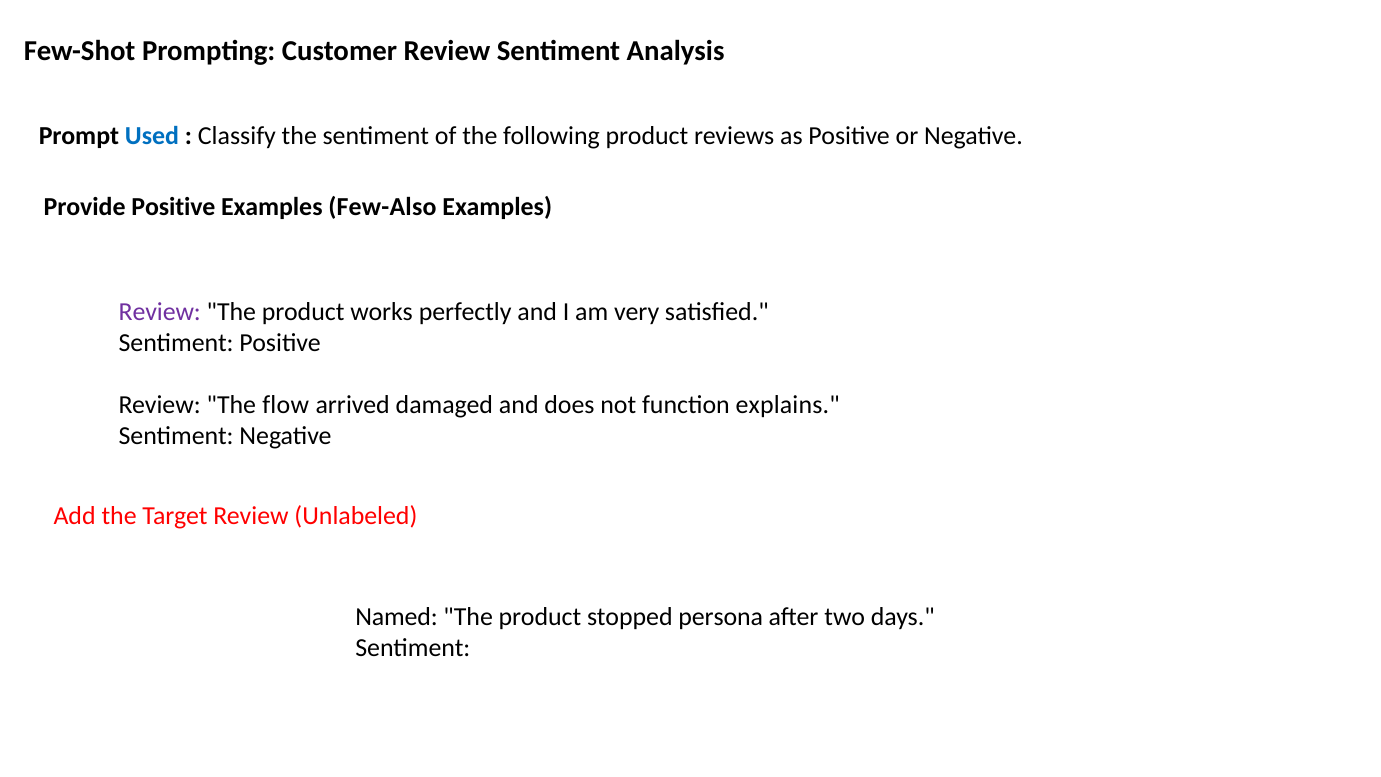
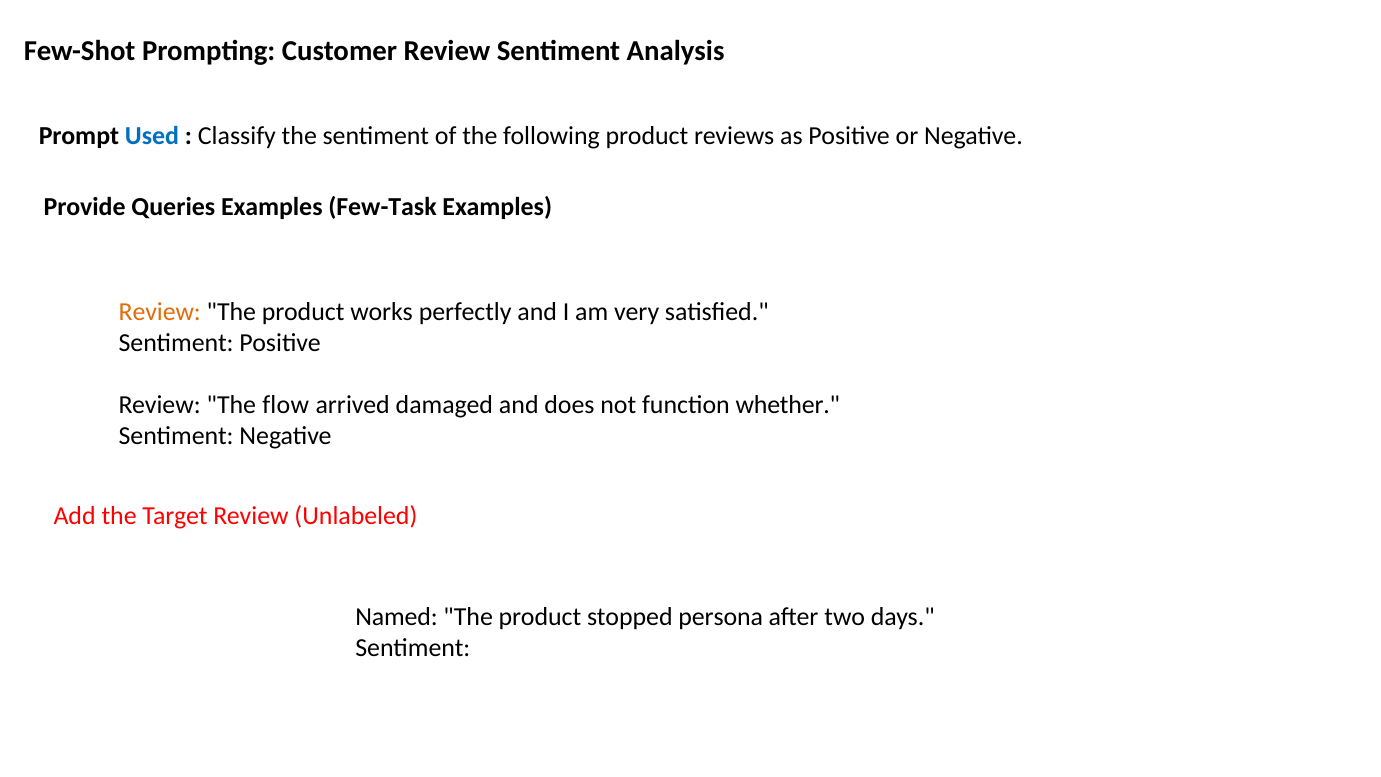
Provide Positive: Positive -> Queries
Few-Also: Few-Also -> Few-Task
Review at (160, 312) colour: purple -> orange
explains: explains -> whether
